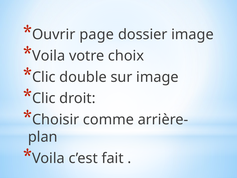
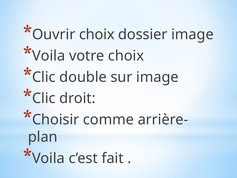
Ouvrir page: page -> choix
